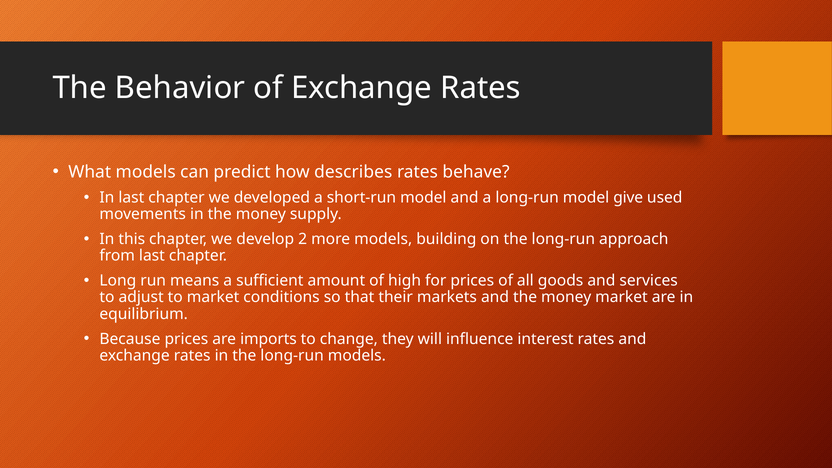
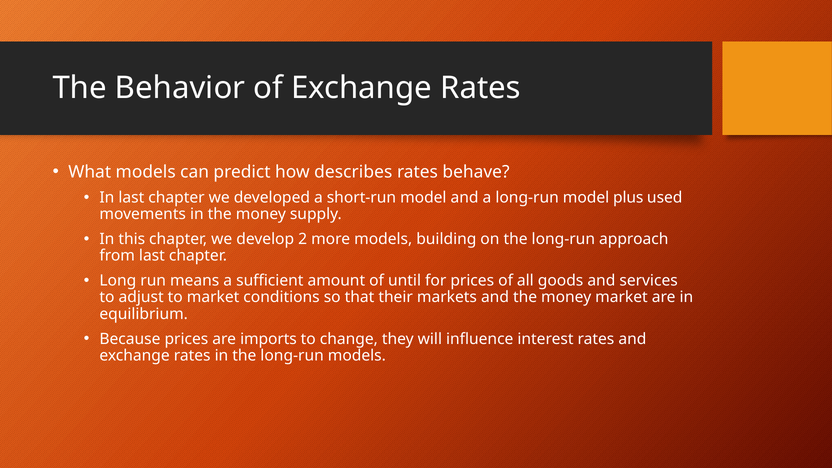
give: give -> plus
high: high -> until
